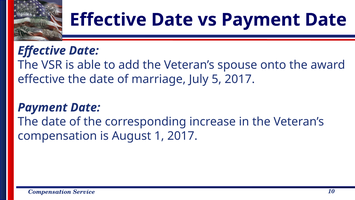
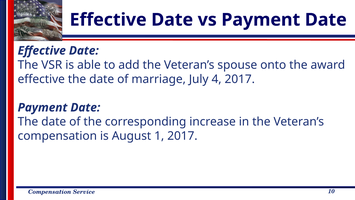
5: 5 -> 4
